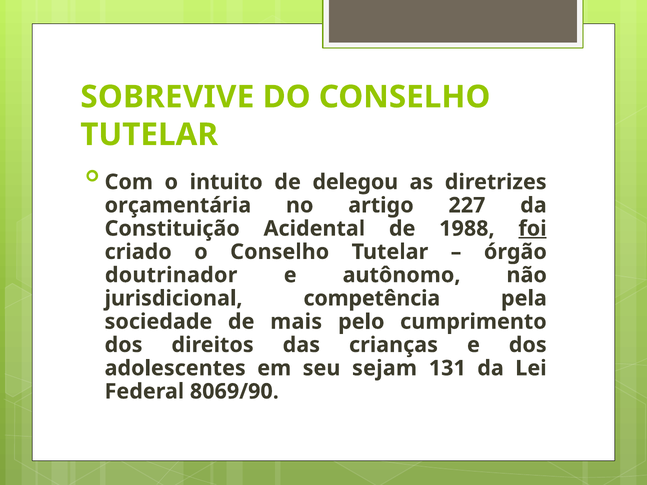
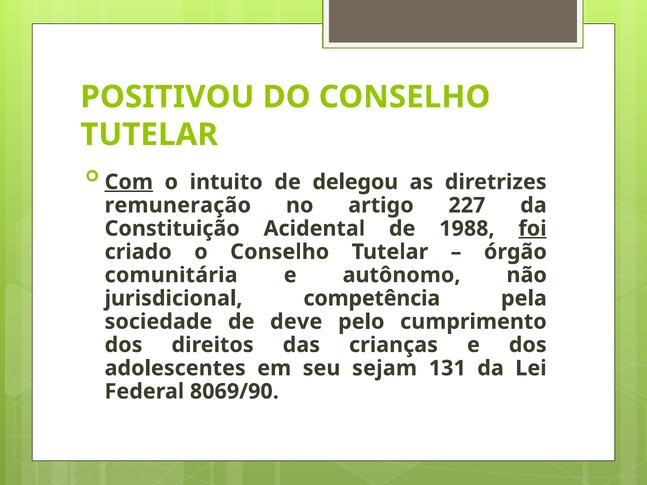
SOBREVIVE: SOBREVIVE -> POSITIVOU
Com underline: none -> present
orçamentária: orçamentária -> remuneração
doutrinador: doutrinador -> comunitária
mais: mais -> deve
